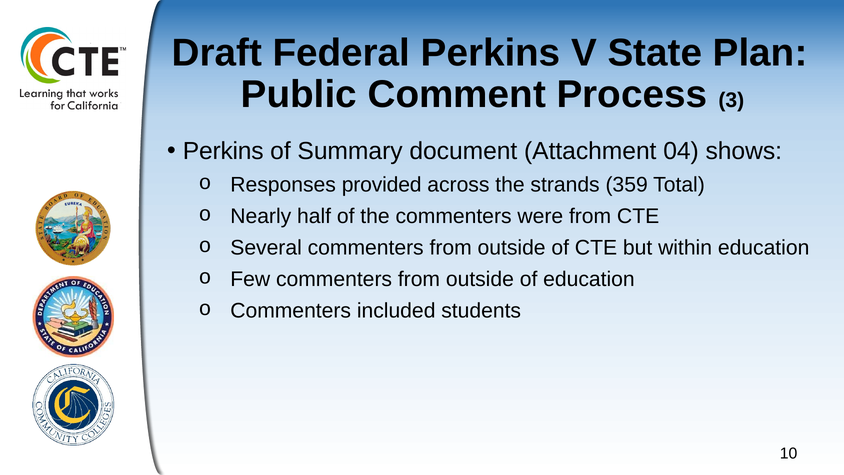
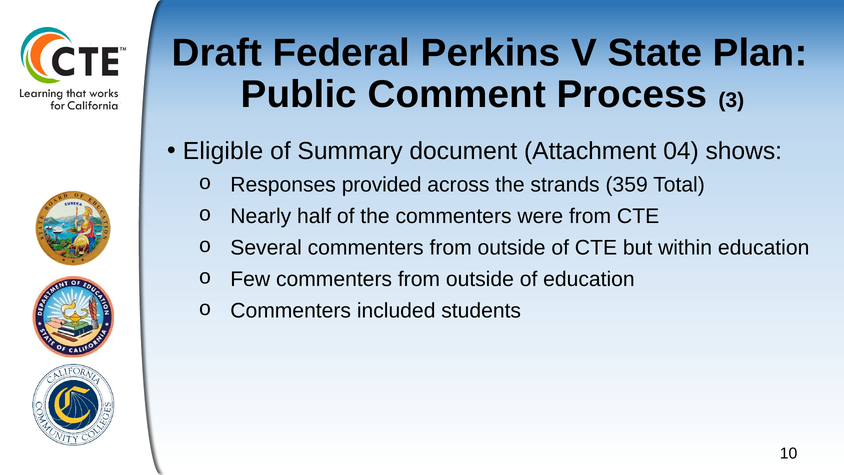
Perkins at (223, 151): Perkins -> Eligible
